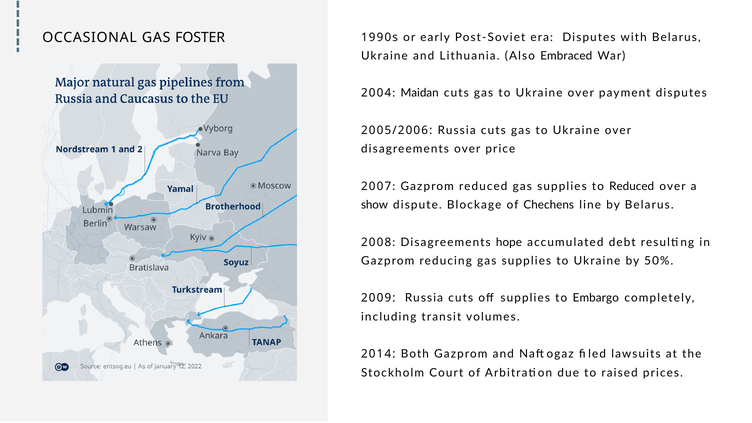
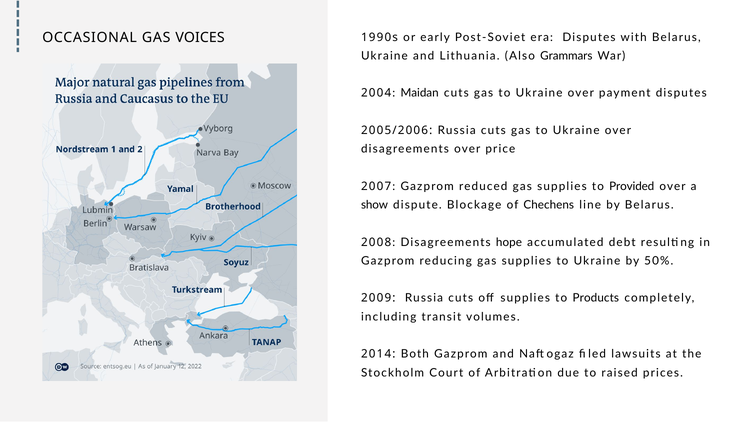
FOSTER: FOSTER -> VOICES
Embraced: Embraced -> Grammars
to Reduced: Reduced -> Provided
Embargo: Embargo -> Products
